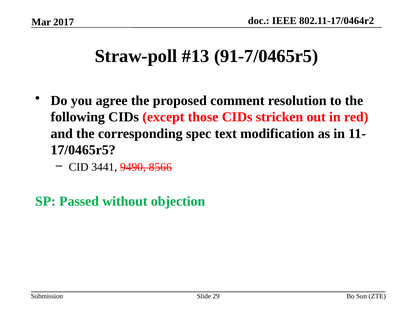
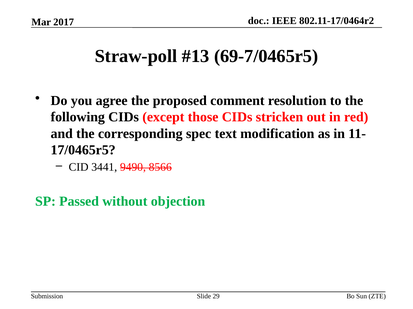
91-7/0465r5: 91-7/0465r5 -> 69-7/0465r5
